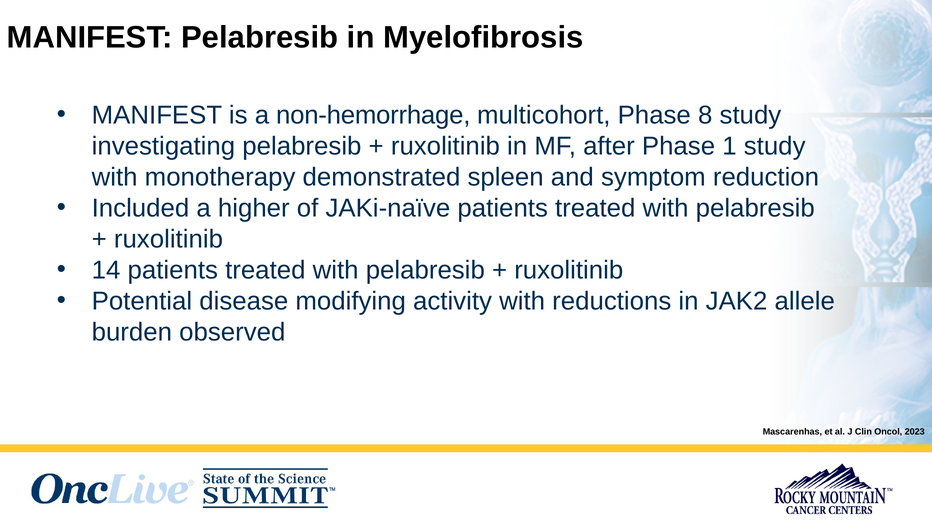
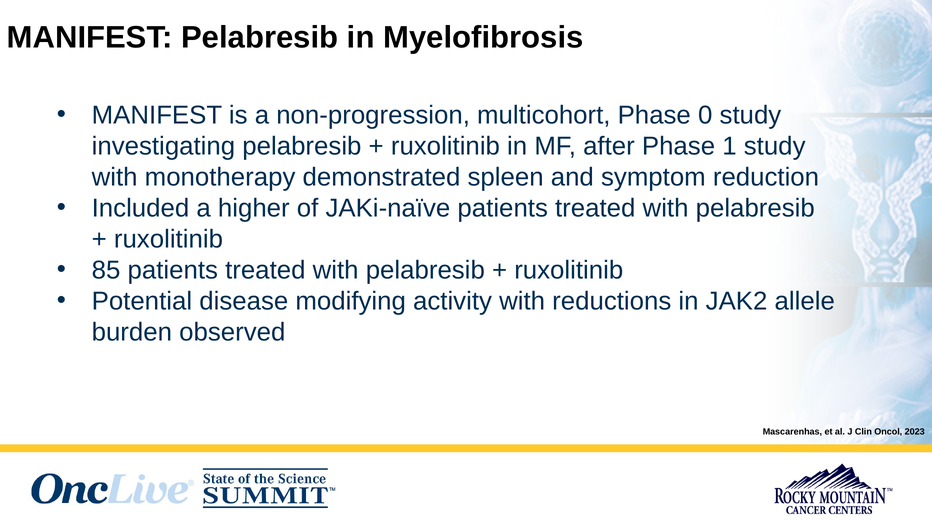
non-hemorrhage: non-hemorrhage -> non-progression
8: 8 -> 0
14: 14 -> 85
